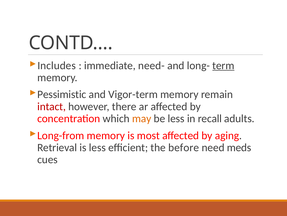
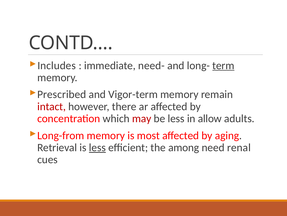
Pessimistic: Pessimistic -> Prescribed
may colour: orange -> red
recall: recall -> allow
less at (97, 147) underline: none -> present
before: before -> among
meds: meds -> renal
